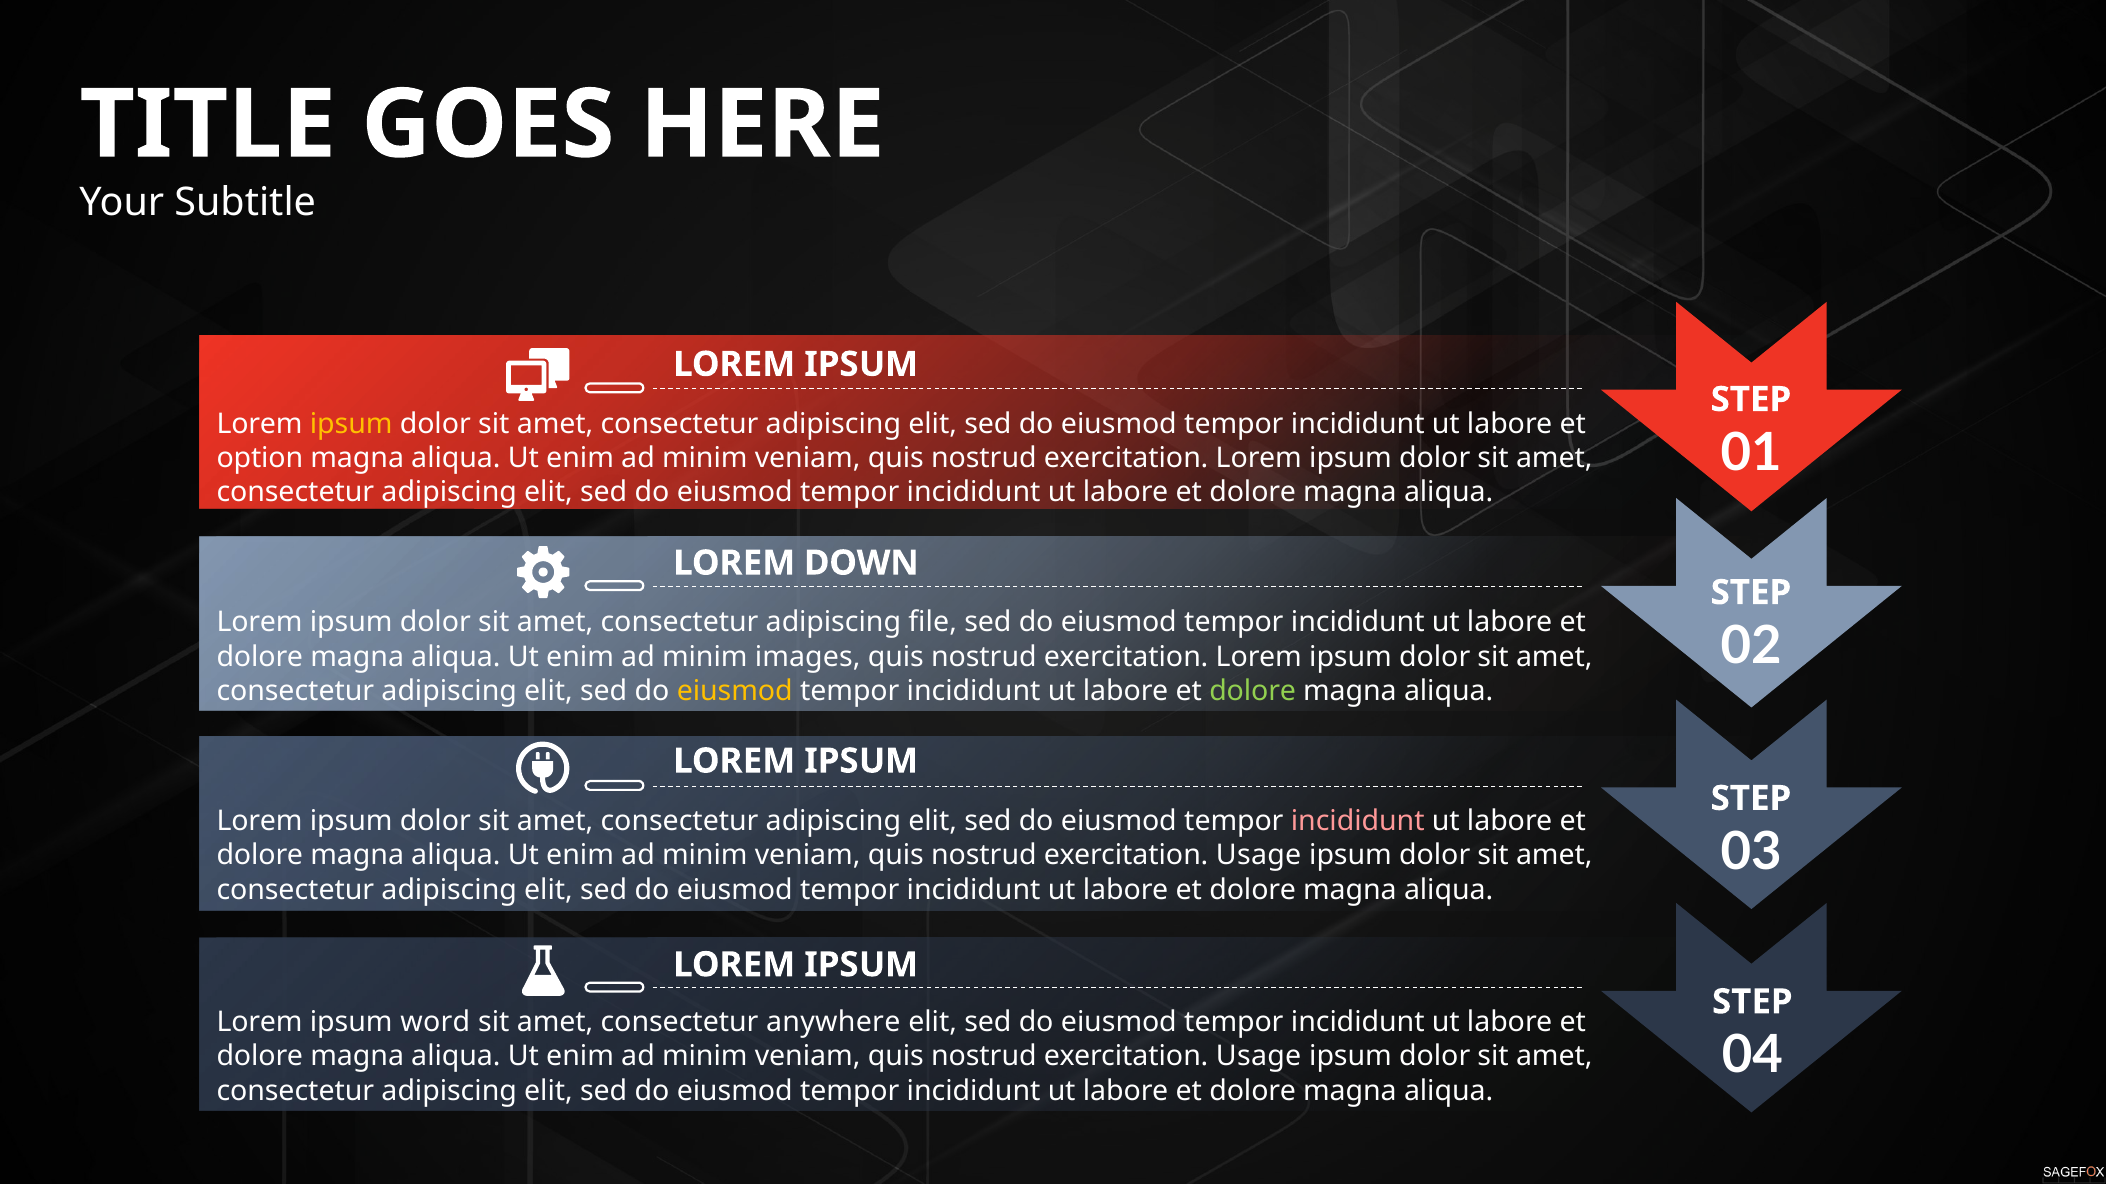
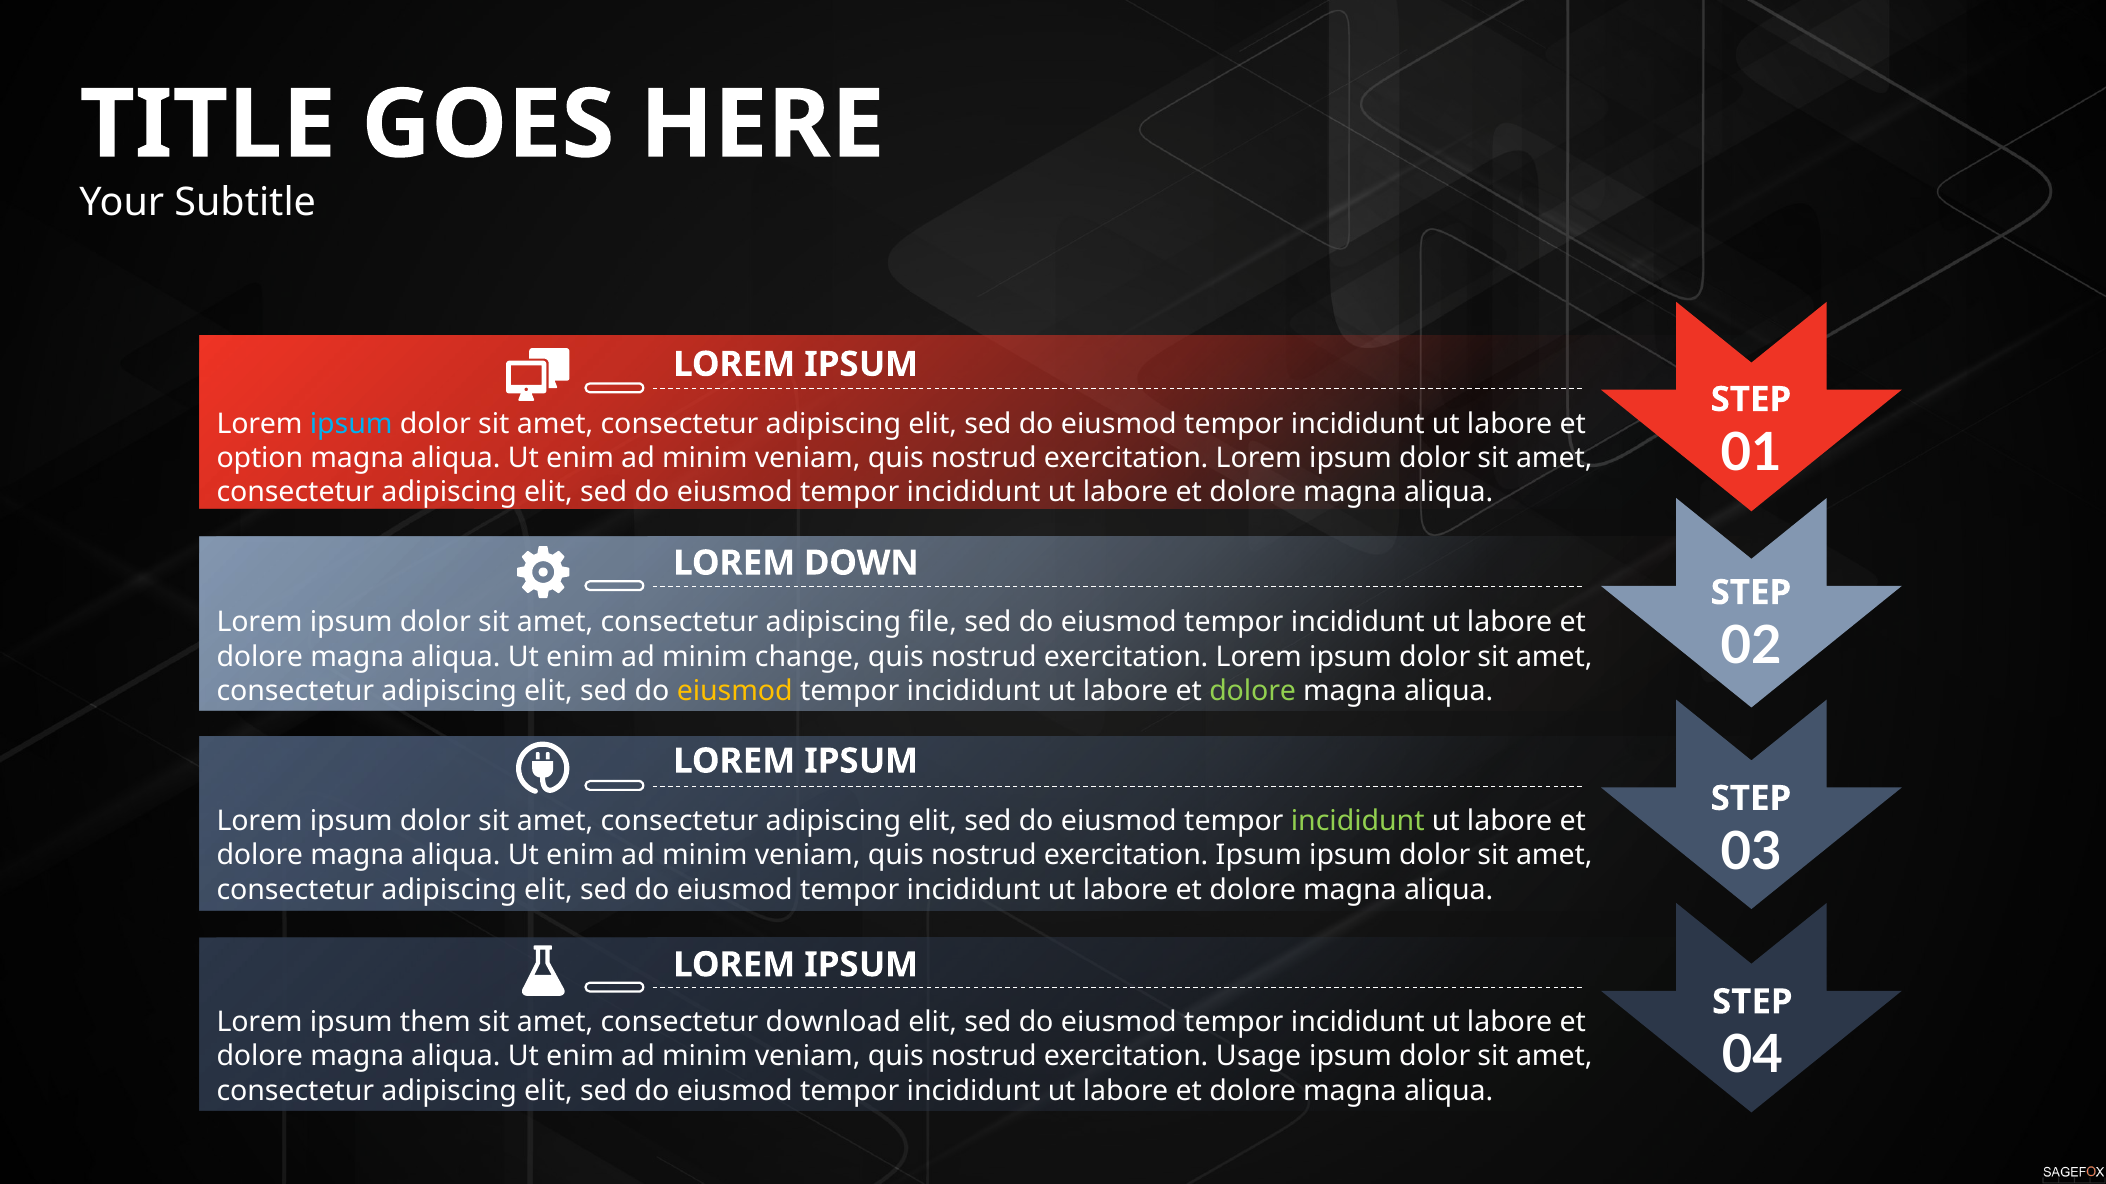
ipsum at (351, 424) colour: yellow -> light blue
images: images -> change
incididunt at (1358, 822) colour: pink -> light green
Usage at (1259, 856): Usage -> Ipsum
word: word -> them
anywhere: anywhere -> download
